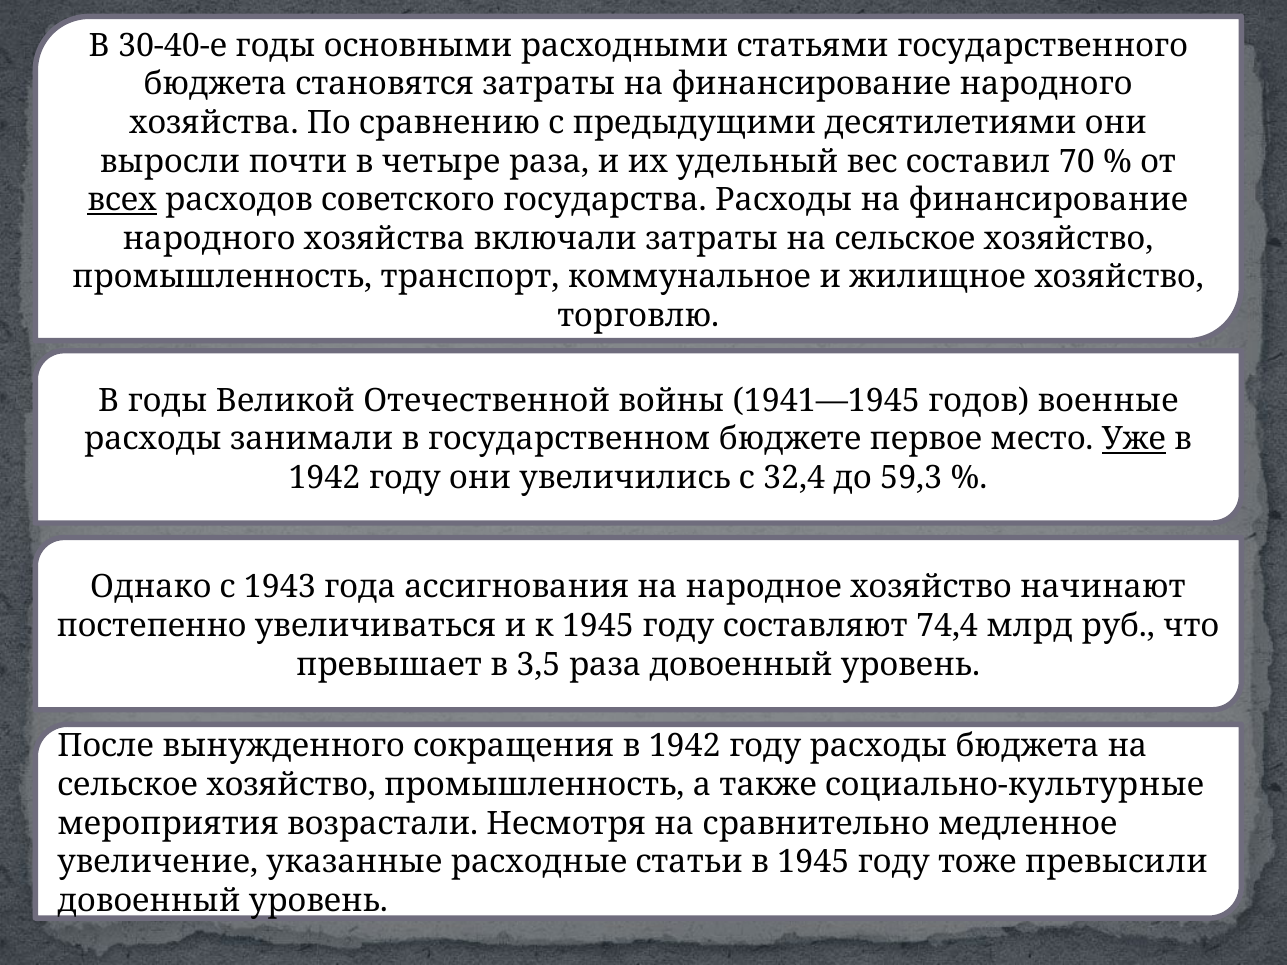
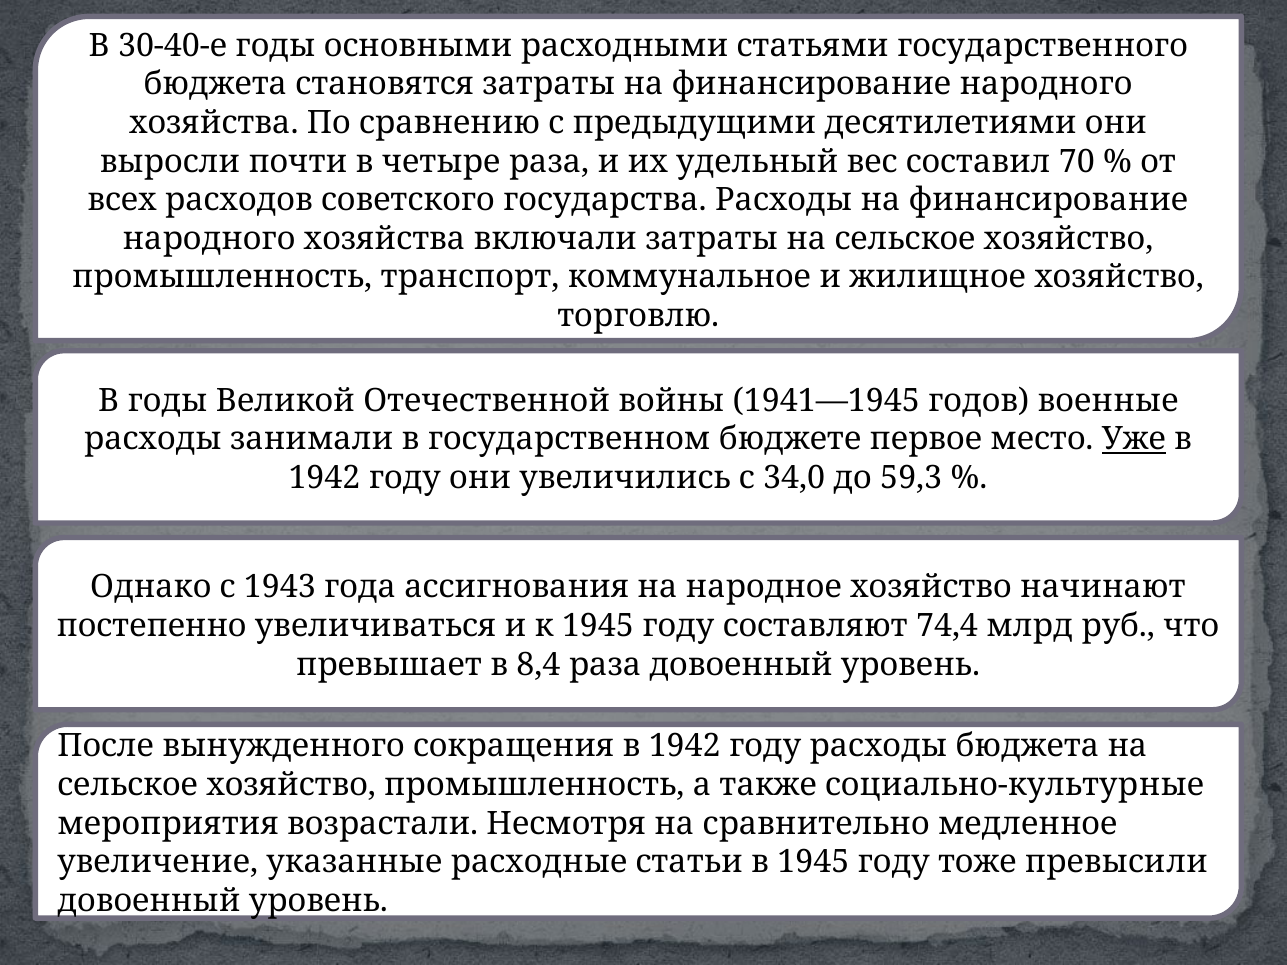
всех underline: present -> none
32,4: 32,4 -> 34,0
3,5: 3,5 -> 8,4
